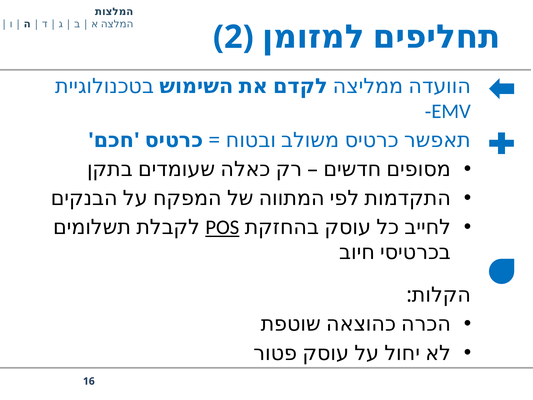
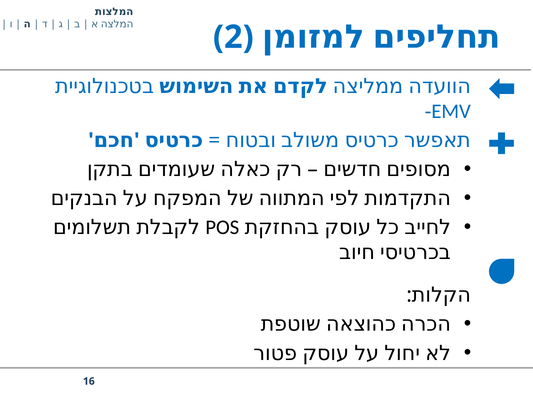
POS underline: present -> none
